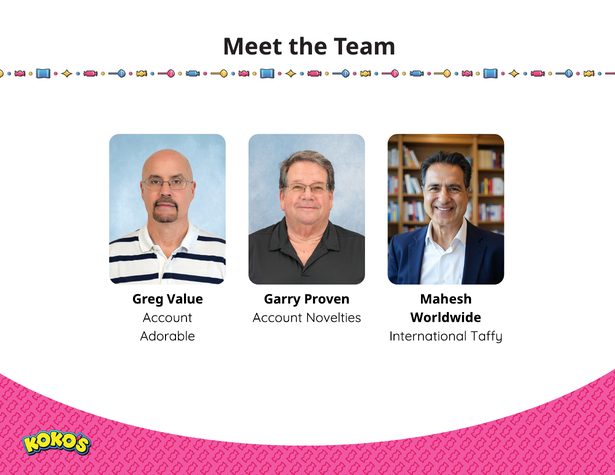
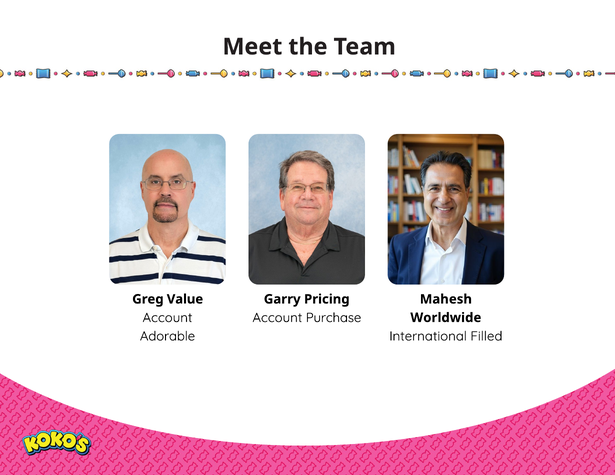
Proven: Proven -> Pricing
Novelties: Novelties -> Purchase
Taffy: Taffy -> Filled
